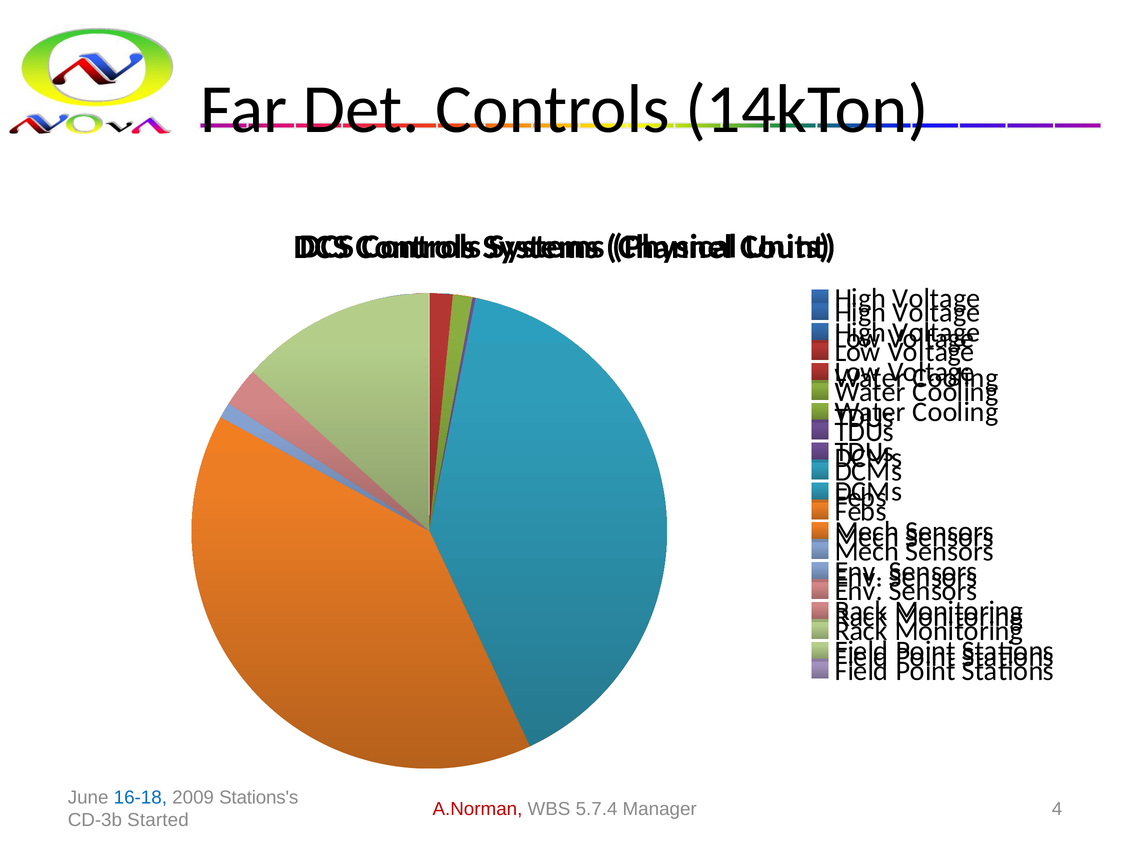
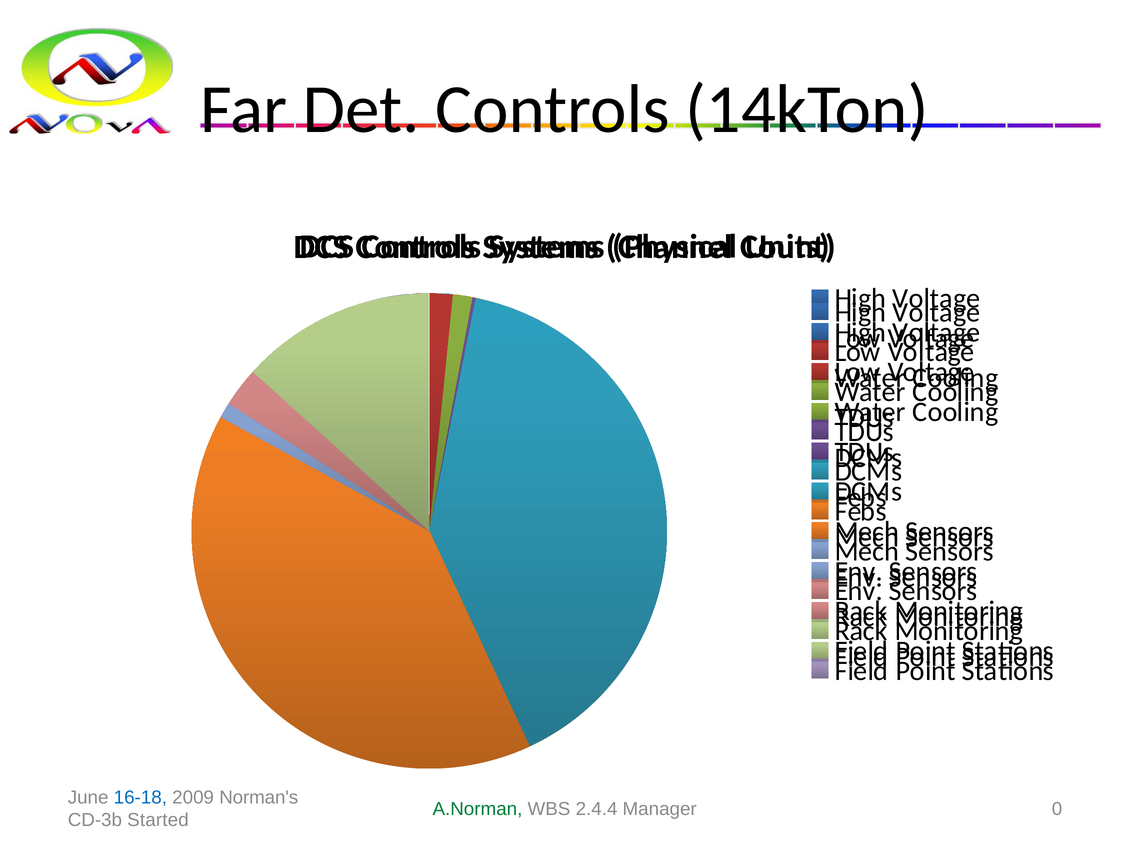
Stations's: Stations's -> Norman's
A.Norman colour: red -> green
5.7.4: 5.7.4 -> 2.4.4
4: 4 -> 0
